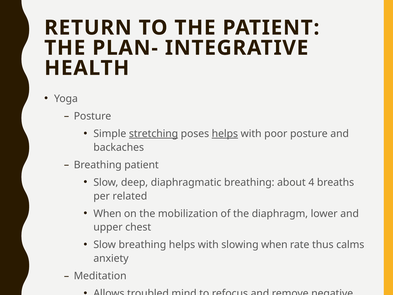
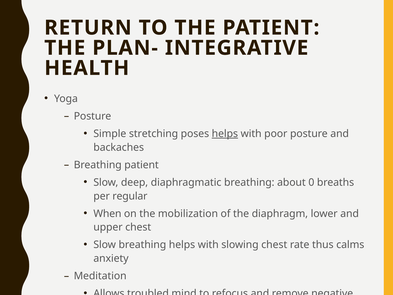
stretching underline: present -> none
4: 4 -> 0
related: related -> regular
slowing when: when -> chest
